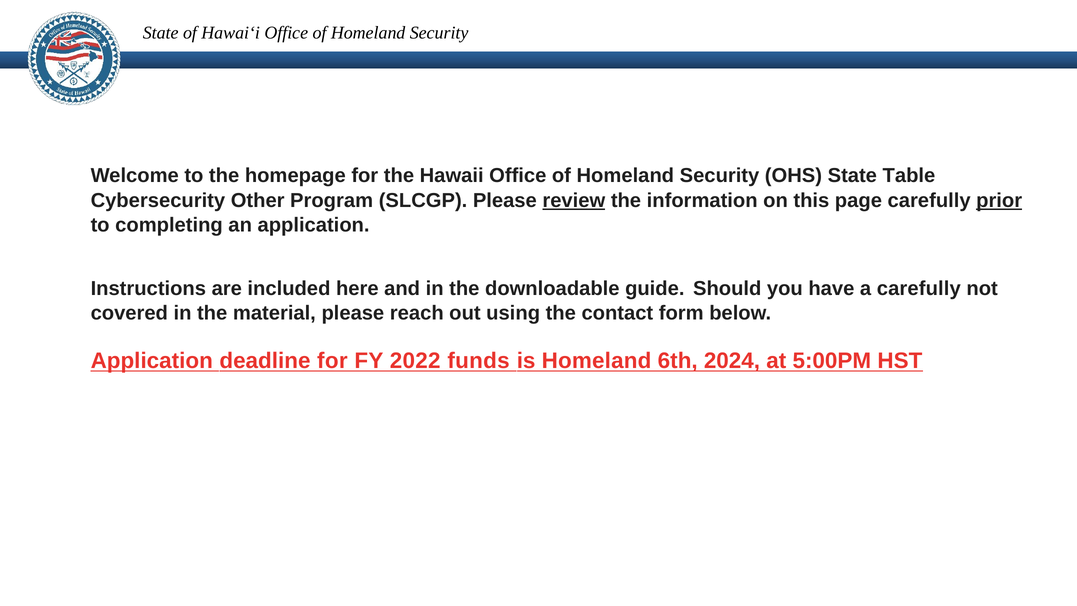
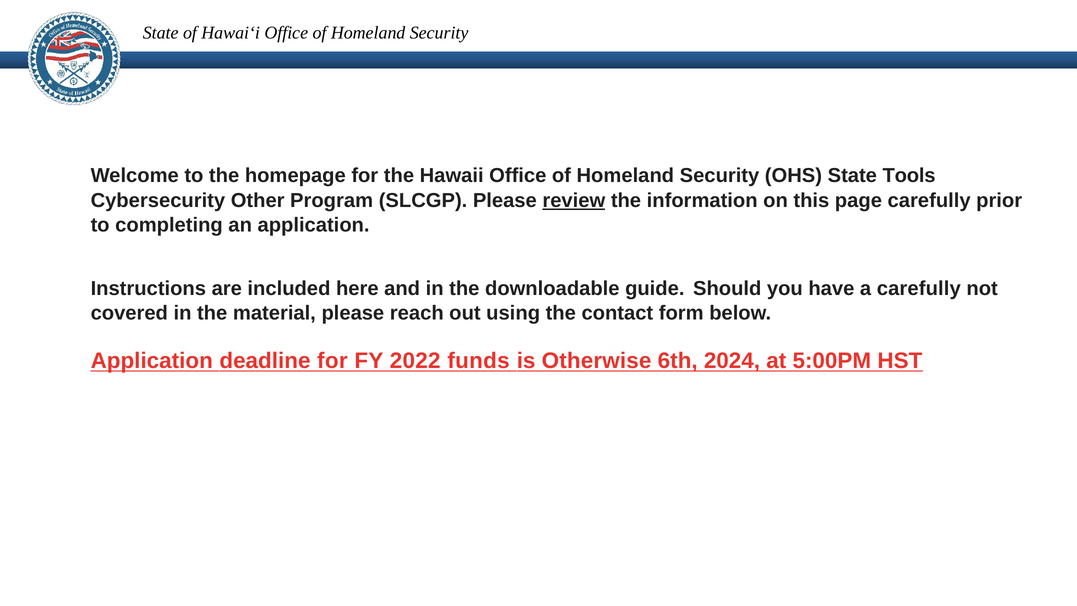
Table: Table -> Tools
prior underline: present -> none
is Homeland: Homeland -> Otherwise
